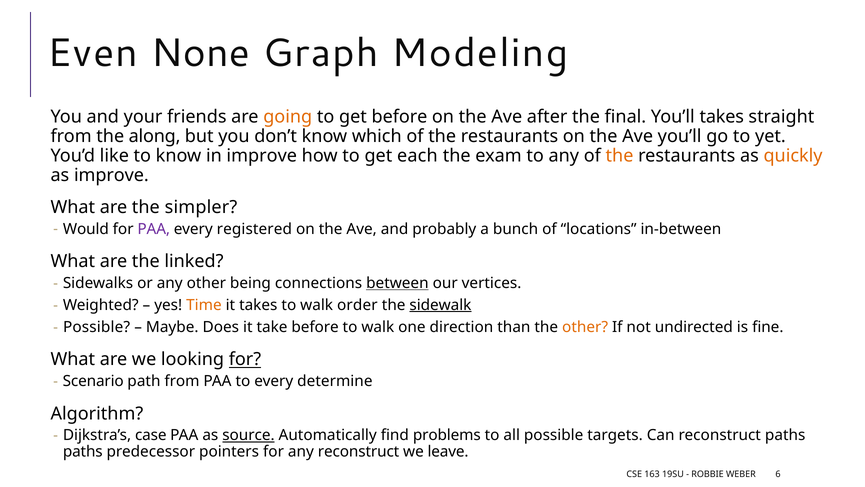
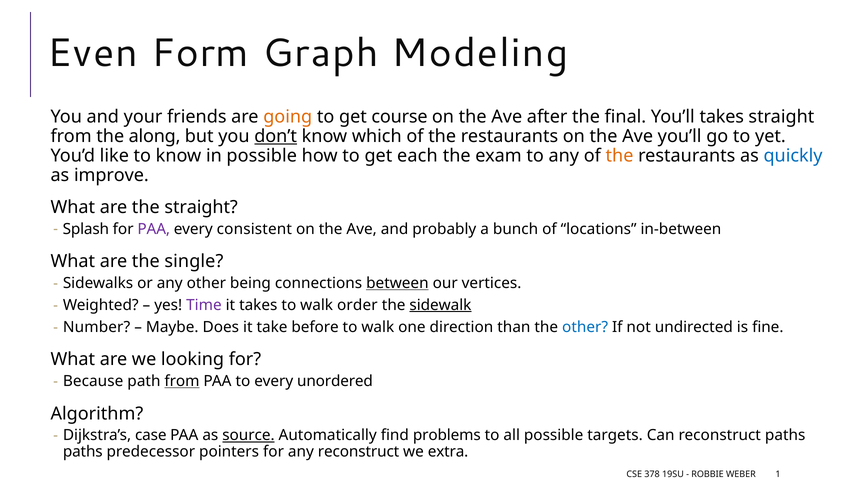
None: None -> Form
get before: before -> course
don’t underline: none -> present
in improve: improve -> possible
quickly colour: orange -> blue
the simpler: simpler -> straight
Would: Would -> Splash
registered: registered -> consistent
linked: linked -> single
Time colour: orange -> purple
Possible at (97, 327): Possible -> Number
other at (585, 327) colour: orange -> blue
for at (245, 359) underline: present -> none
Scenario: Scenario -> Because
from at (182, 381) underline: none -> present
determine: determine -> unordered
leave: leave -> extra
163: 163 -> 378
6: 6 -> 1
